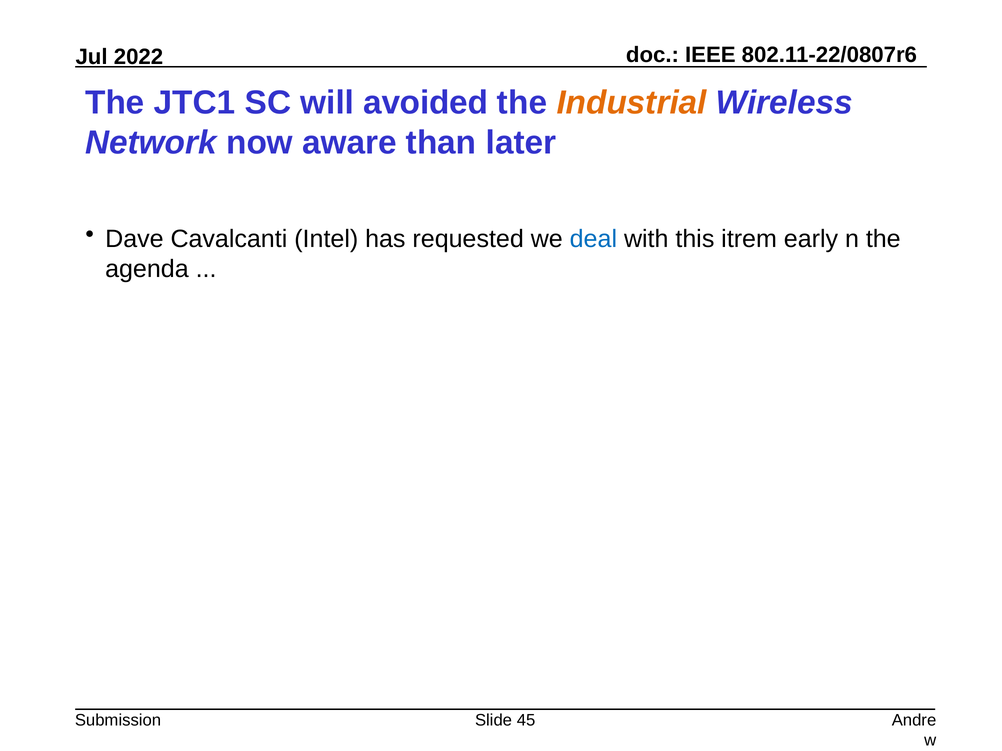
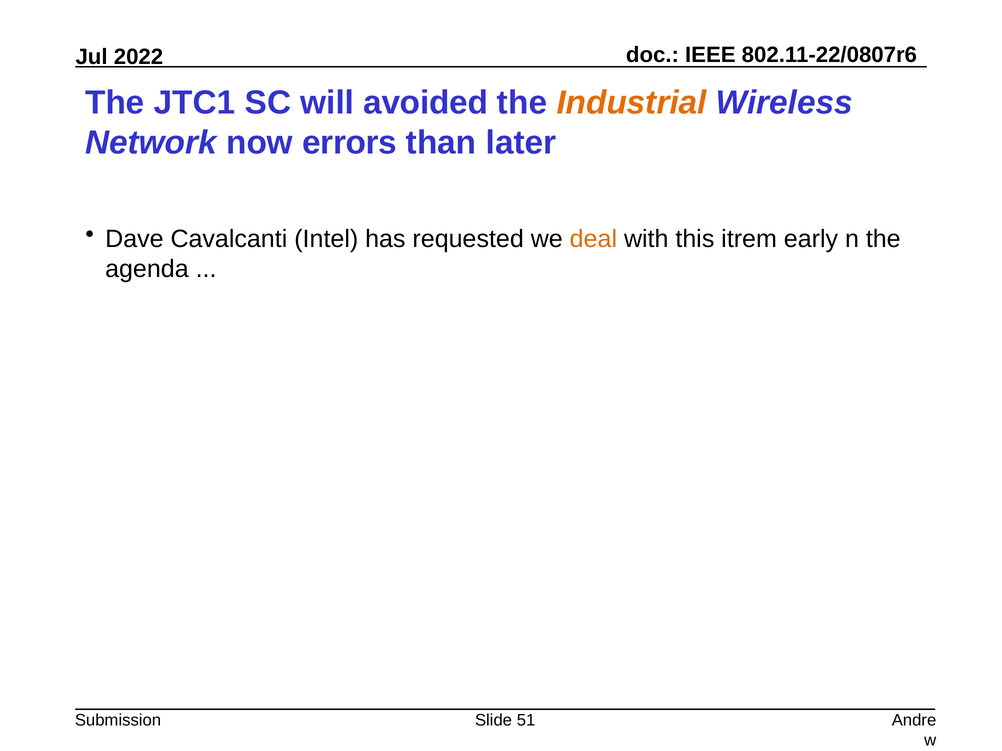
aware: aware -> errors
deal colour: blue -> orange
45: 45 -> 51
